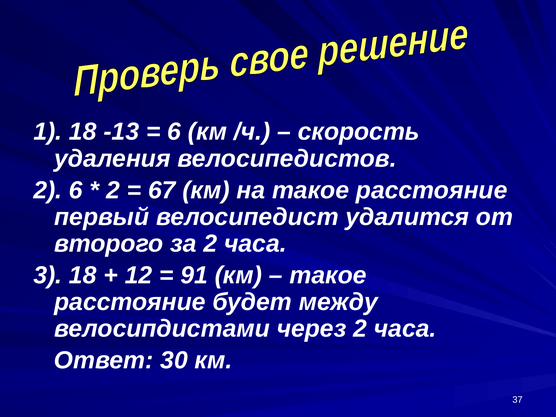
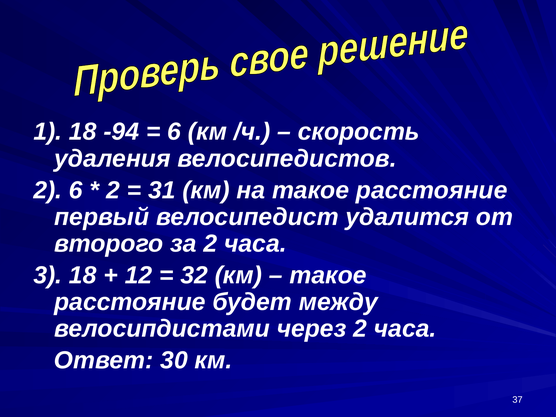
-13: -13 -> -94
67: 67 -> 31
91: 91 -> 32
